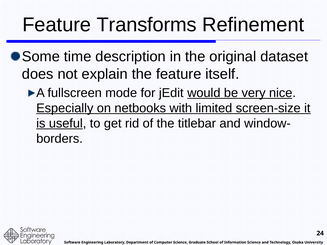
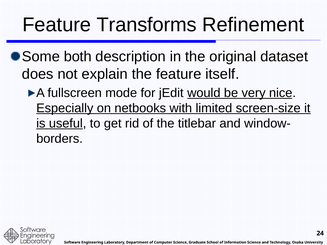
time: time -> both
